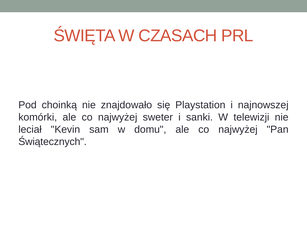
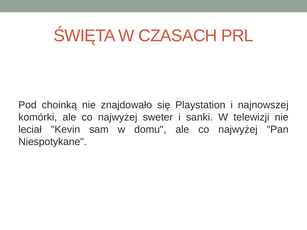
Świątecznych: Świątecznych -> Niespotykane
